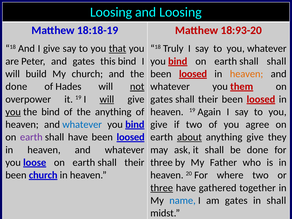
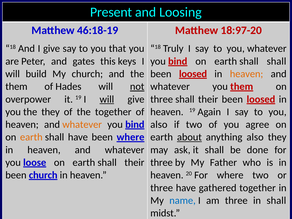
Loosing at (111, 12): Loosing -> Present
18:18-19: 18:18-19 -> 46:18-19
18:93-20: 18:93-20 -> 18:97-20
that underline: present -> none
this bind: bind -> keys
done at (16, 87): done -> them
gates at (162, 99): gates -> three
you at (13, 112) underline: present -> none
the bind: bind -> they
the anything: anything -> together
whatever at (82, 125) colour: blue -> orange
give at (159, 125): give -> also
earth at (31, 137) colour: purple -> orange
have been loosed: loosed -> where
anything give: give -> also
three at (162, 188) underline: present -> none
am gates: gates -> three
